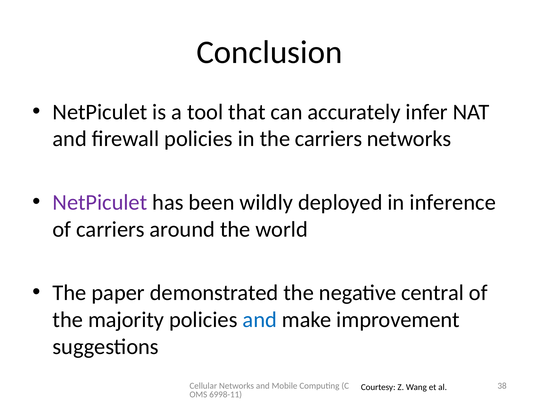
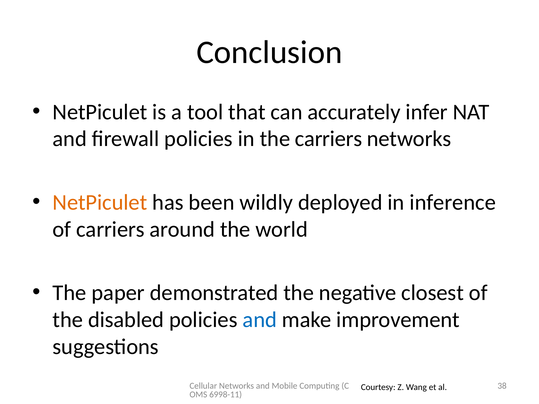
NetPiculet at (100, 203) colour: purple -> orange
central: central -> closest
majority: majority -> disabled
